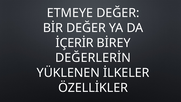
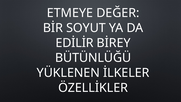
BİR DEĞER: DEĞER -> SOYUT
İÇERİR: İÇERİR -> EDİLİR
DEĞERLERİN: DEĞERLERİN -> BÜTÜNLÜĞÜ
